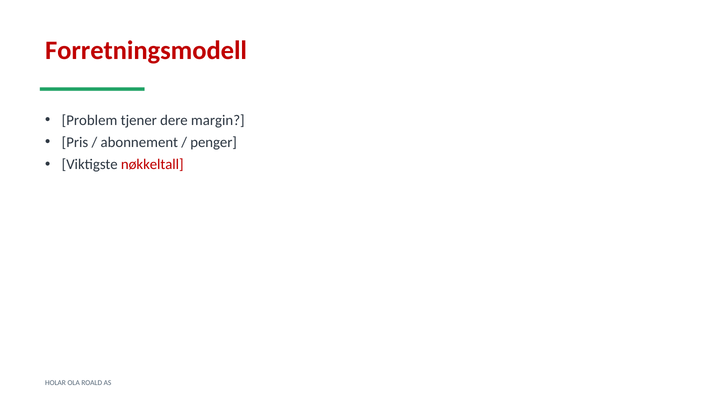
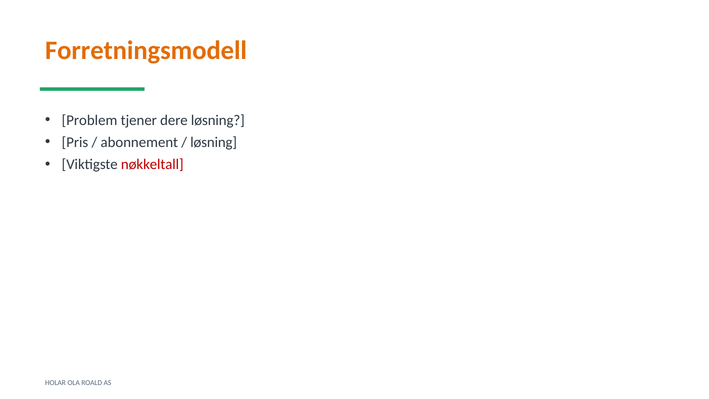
Forretningsmodell colour: red -> orange
dere margin: margin -> løsning
penger at (214, 142): penger -> løsning
